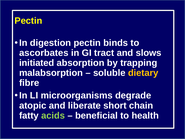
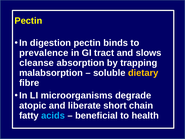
ascorbates: ascorbates -> prevalence
initiated: initiated -> cleanse
acids colour: light green -> light blue
